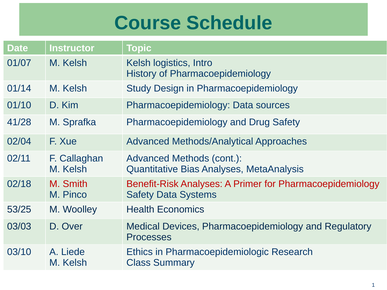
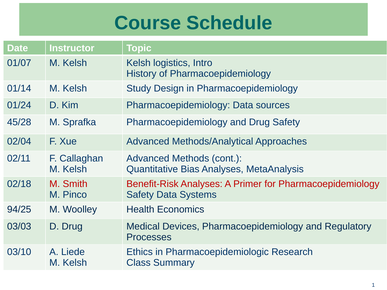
01/10: 01/10 -> 01/24
41/28: 41/28 -> 45/28
53/25: 53/25 -> 94/25
D Over: Over -> Drug
